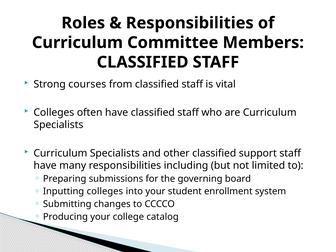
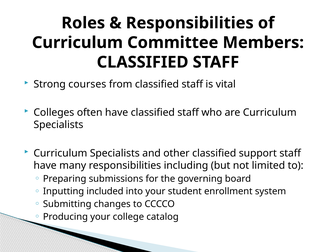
Inputting colleges: colleges -> included
